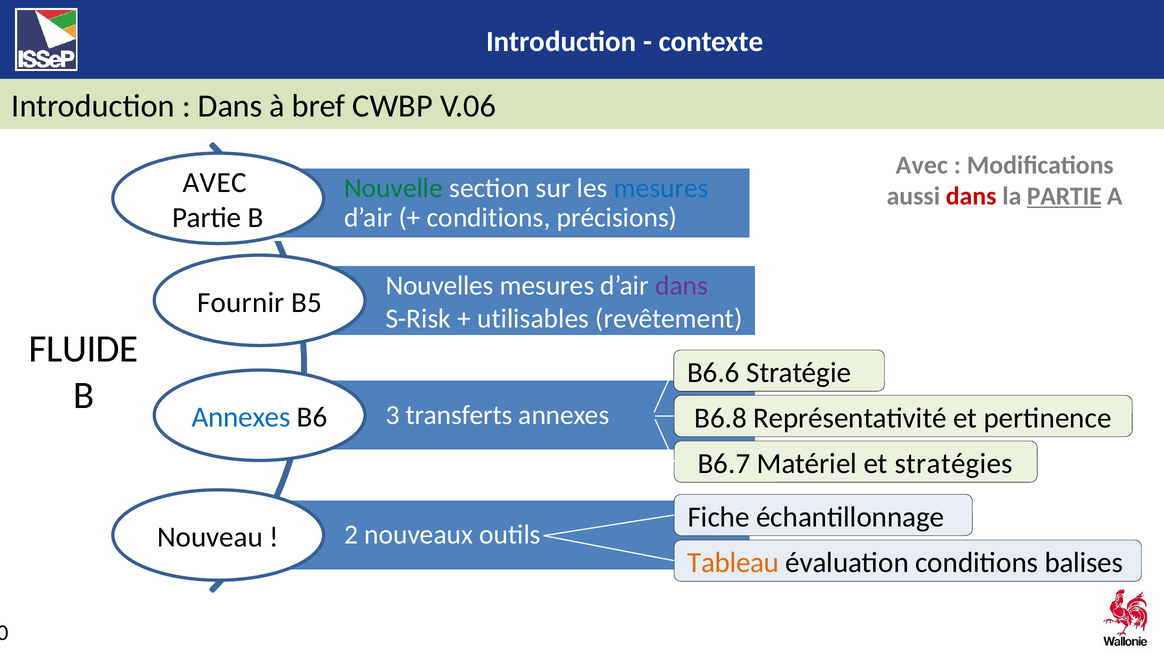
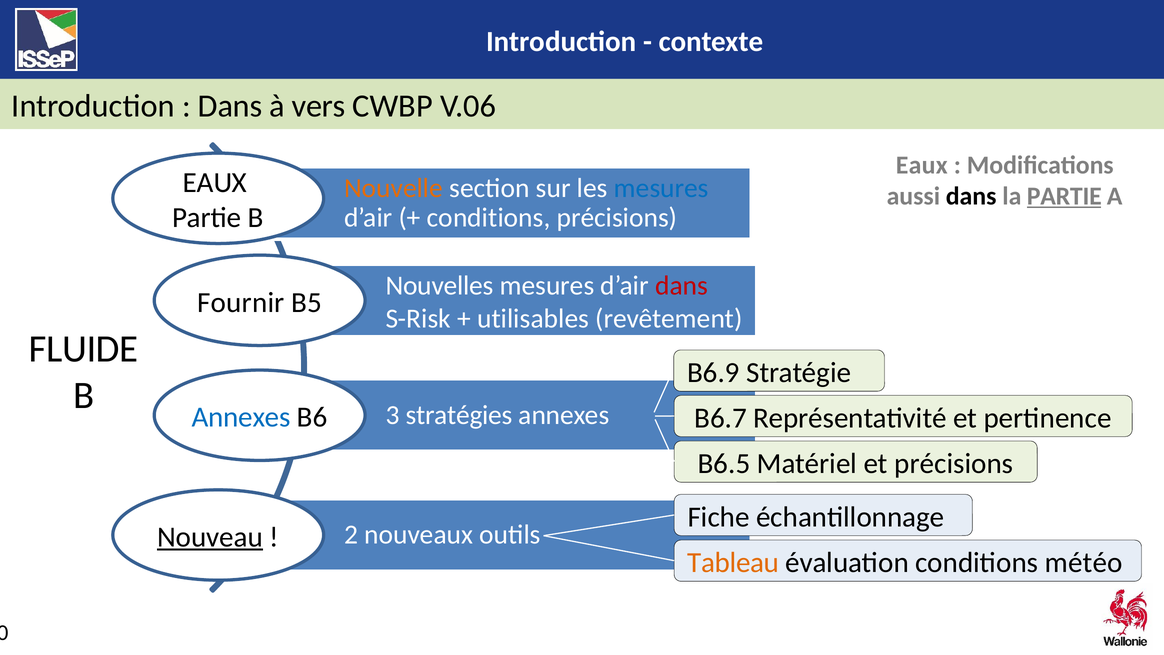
bref: bref -> vers
Avec at (922, 165): Avec -> Eaux
AVEC at (215, 183): AVEC -> EAUX
Nouvelle colour: green -> orange
dans at (971, 196) colour: red -> black
dans at (682, 286) colour: purple -> red
B6.6: B6.6 -> B6.9
transferts: transferts -> stratégies
B6.8: B6.8 -> B6.7
B6.7: B6.7 -> B6.5
et stratégies: stratégies -> précisions
Nouveau underline: none -> present
balises: balises -> météo
